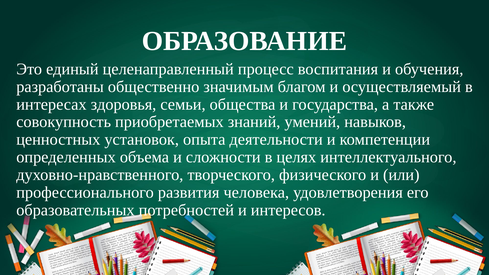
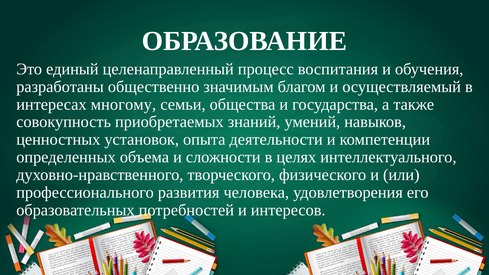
здоровья: здоровья -> многому
